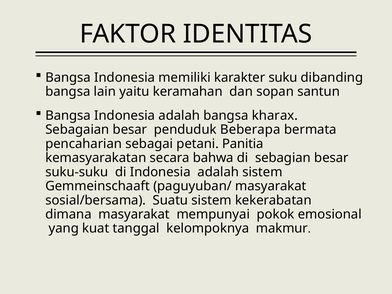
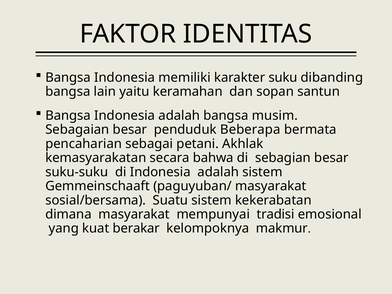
kharax: kharax -> musim
Panitia: Panitia -> Akhlak
pokok: pokok -> tradisi
tanggal: tanggal -> berakar
